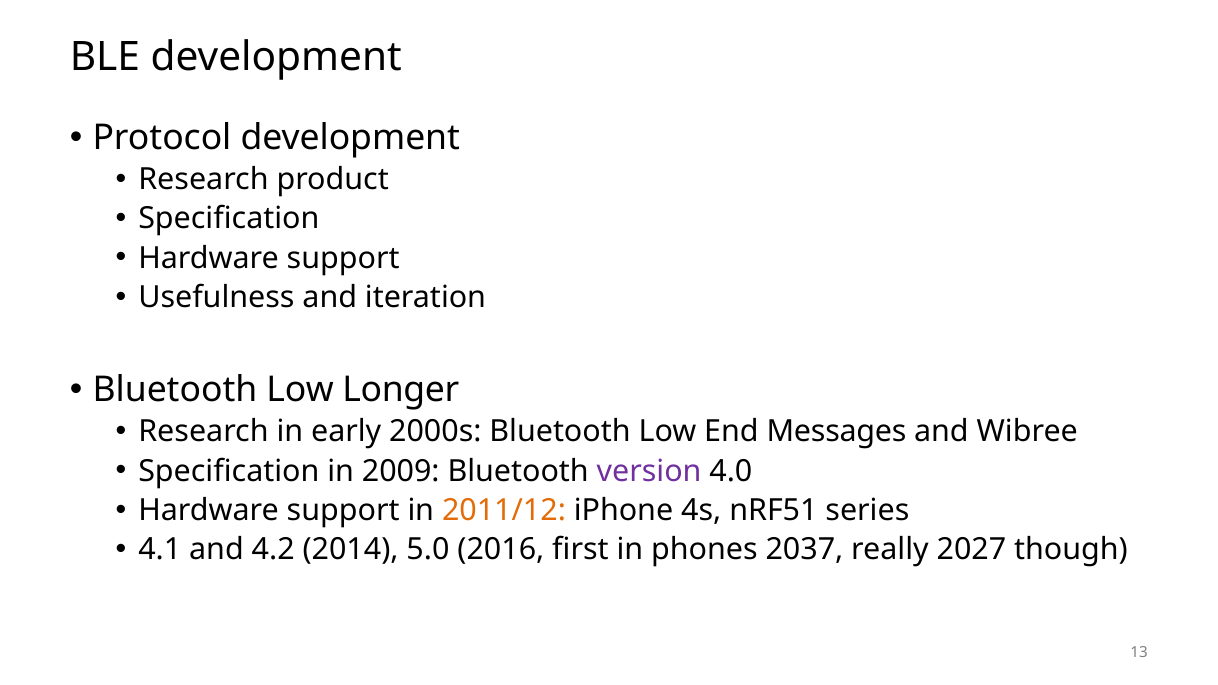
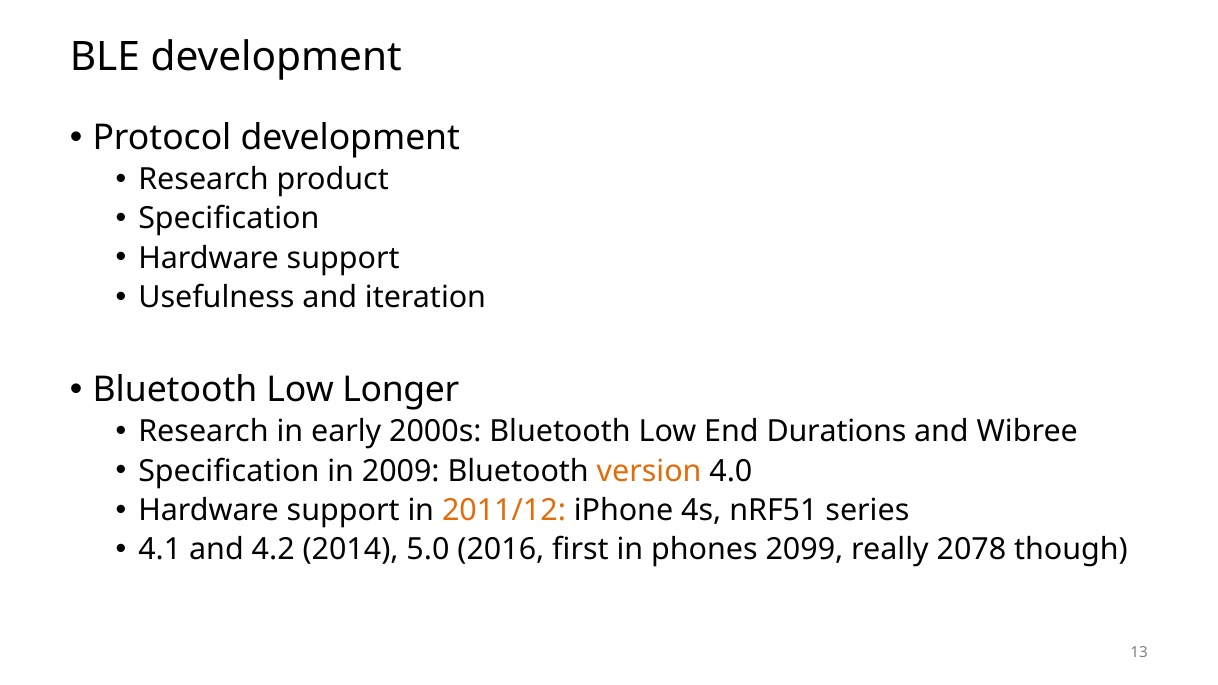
Messages: Messages -> Durations
version colour: purple -> orange
2037: 2037 -> 2099
2027: 2027 -> 2078
